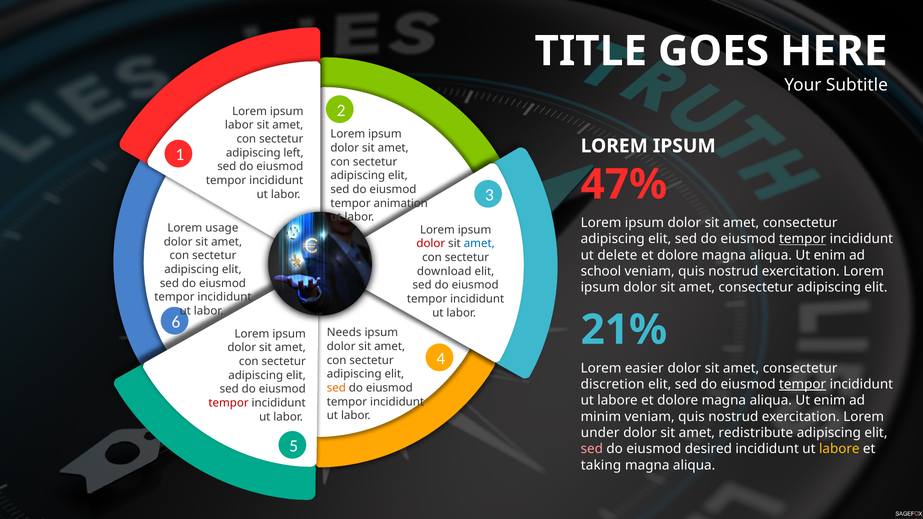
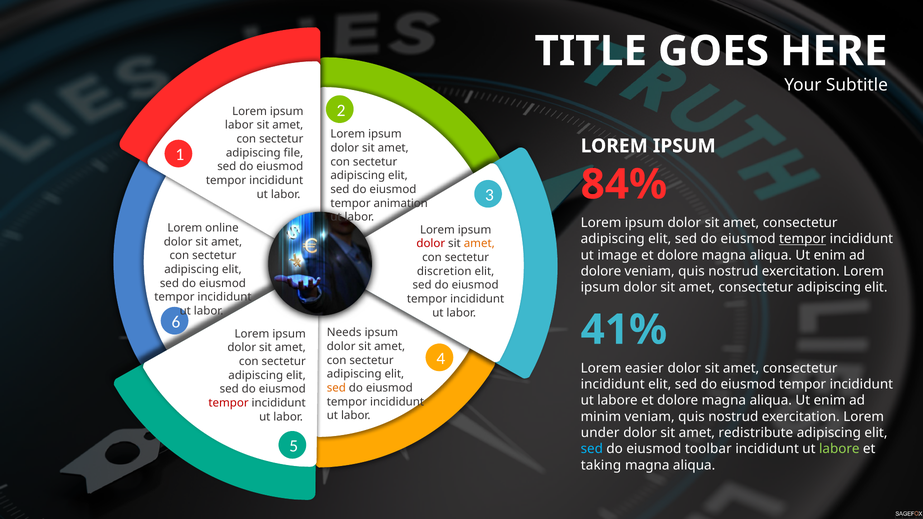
left: left -> file
47%: 47% -> 84%
usage: usage -> online
amet at (479, 244) colour: blue -> orange
delete: delete -> image
school at (601, 271): school -> dolore
download: download -> discretion
21%: 21% -> 41%
discretion at (613, 384): discretion -> incididunt
tempor at (803, 384) underline: present -> none
sed at (592, 449) colour: pink -> light blue
desired: desired -> toolbar
labore at (839, 449) colour: yellow -> light green
